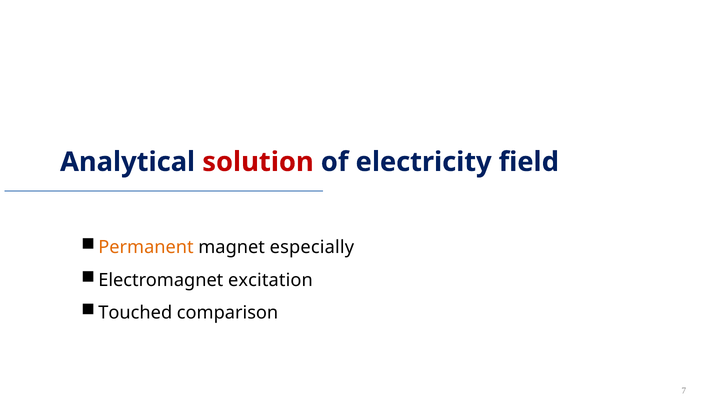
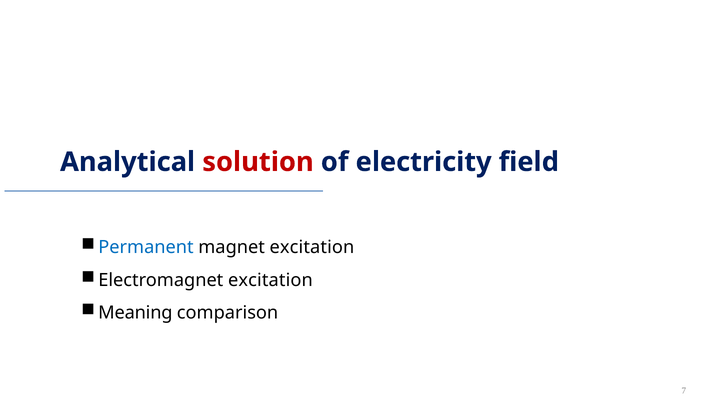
Permanent colour: orange -> blue
magnet especially: especially -> excitation
Touched: Touched -> Meaning
